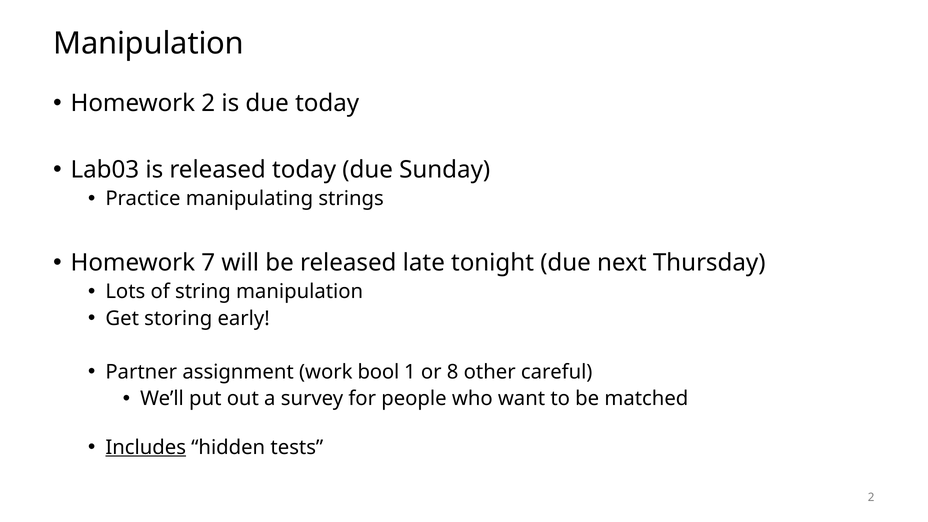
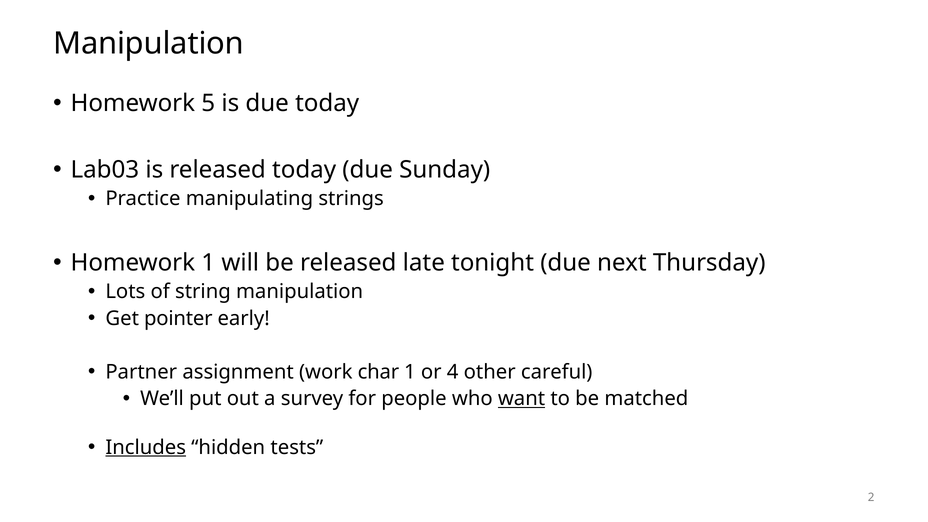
Homework 2: 2 -> 5
Homework 7: 7 -> 1
storing: storing -> pointer
bool: bool -> char
8: 8 -> 4
want underline: none -> present
